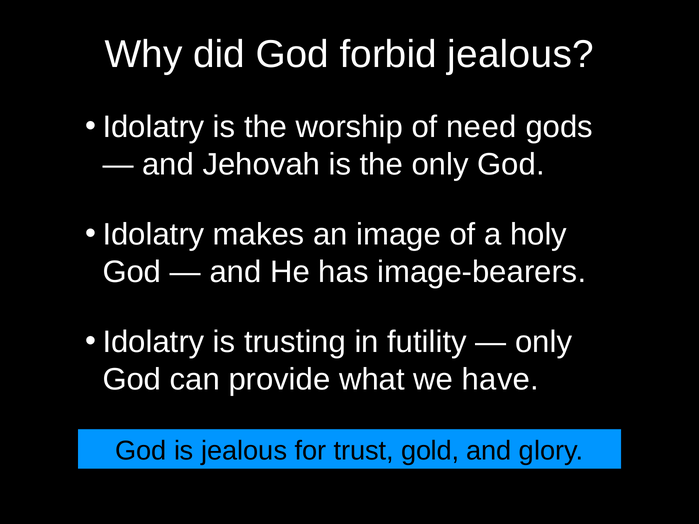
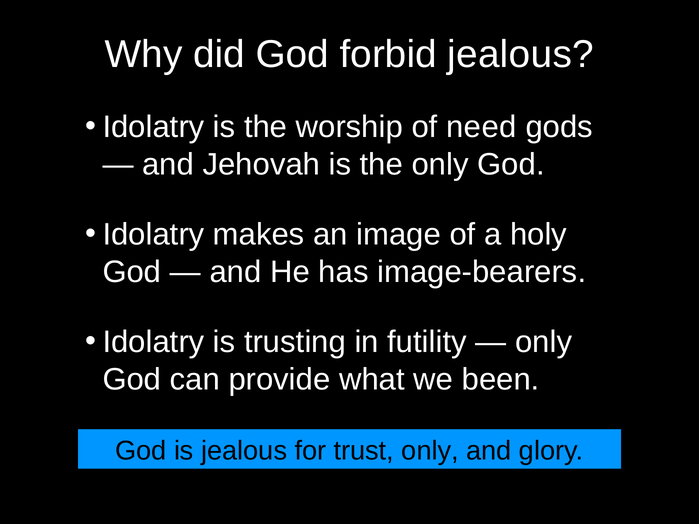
have: have -> been
trust gold: gold -> only
